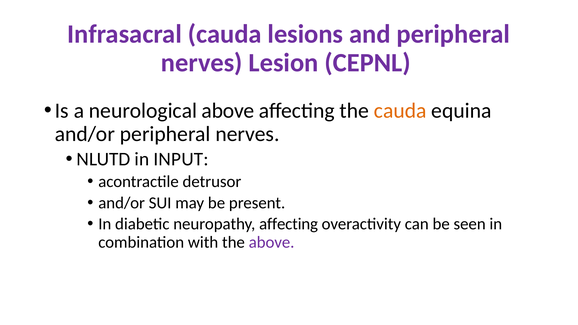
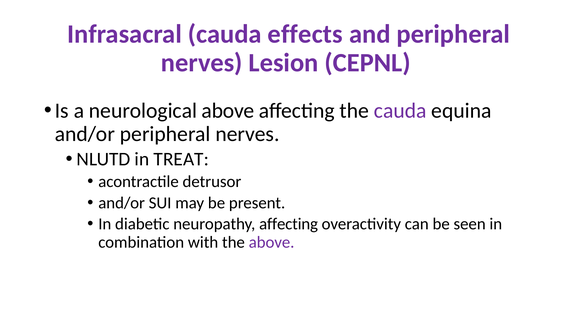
lesions: lesions -> effects
cauda at (400, 111) colour: orange -> purple
INPUT: INPUT -> TREAT
